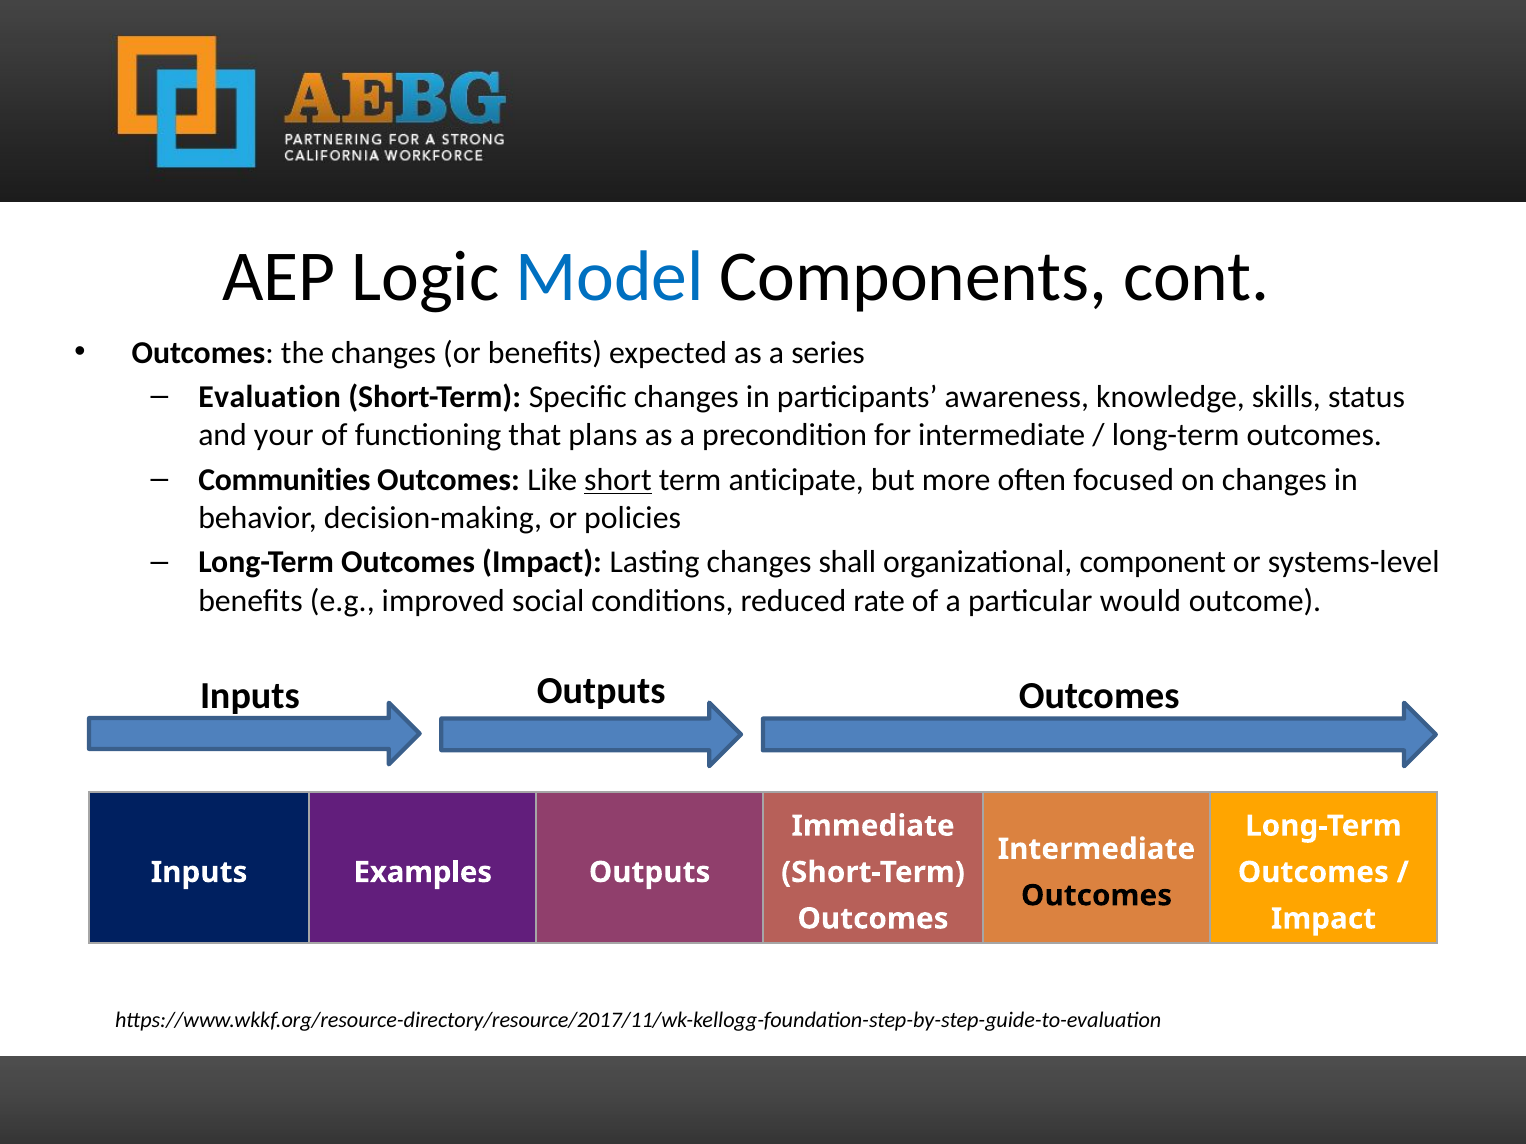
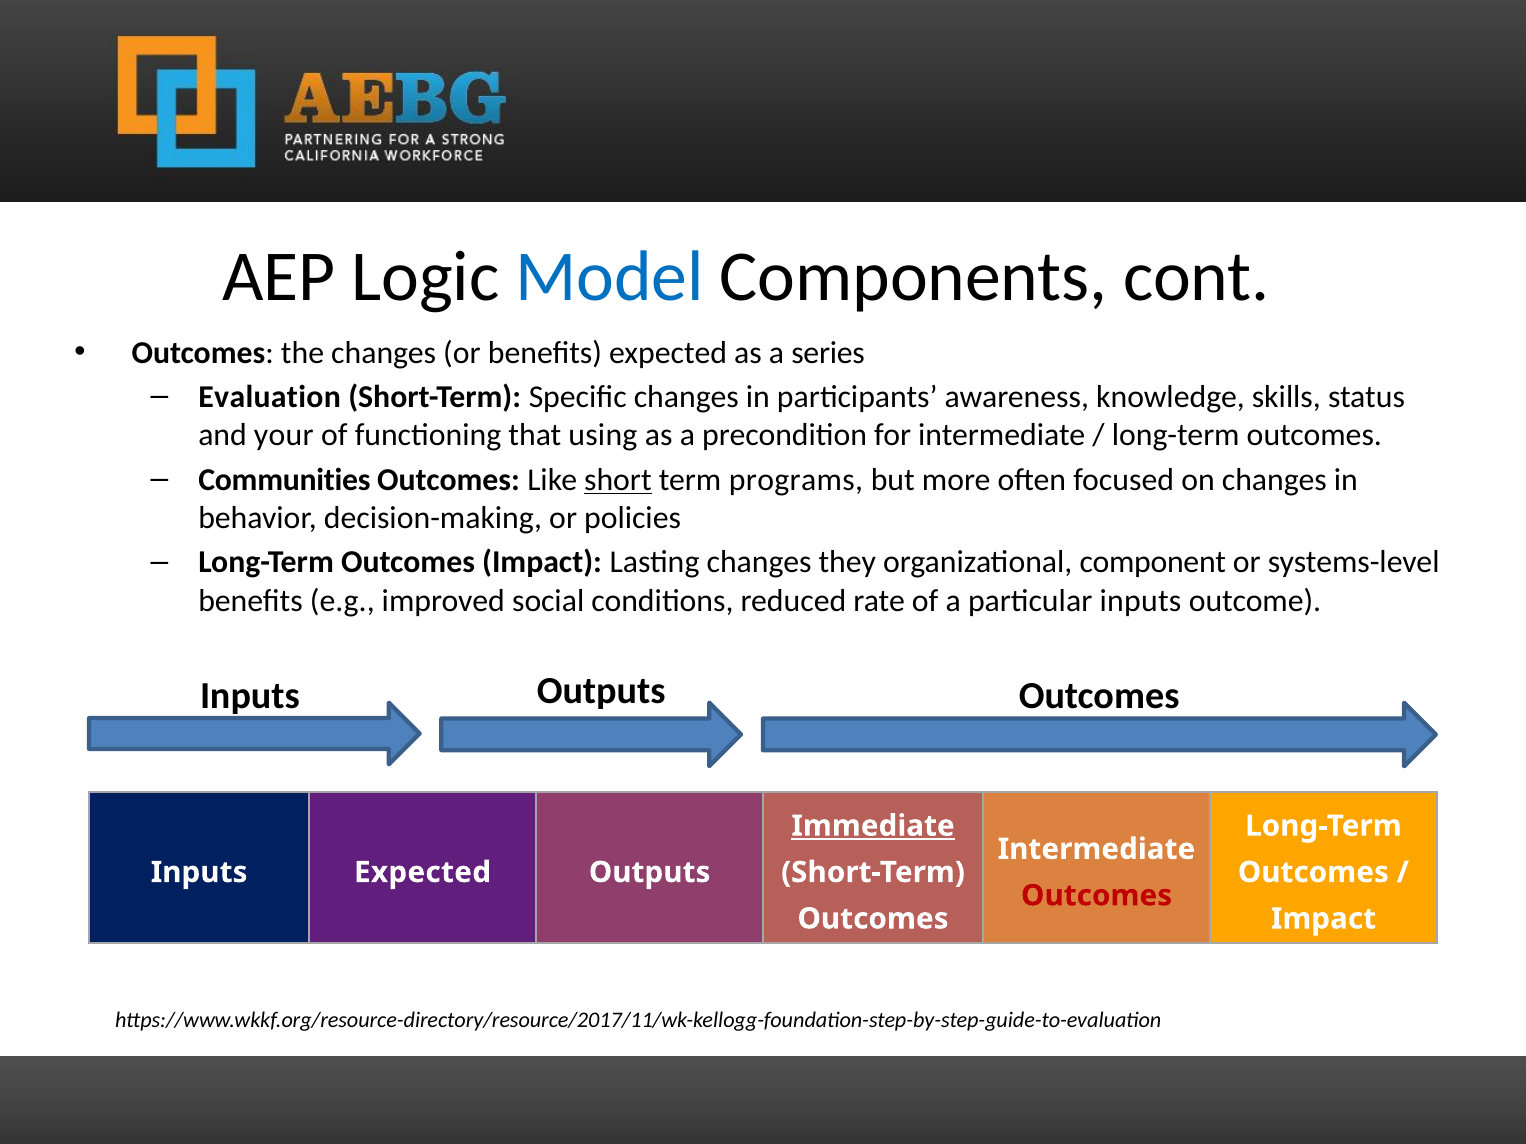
plans: plans -> using
anticipate: anticipate -> programs
shall: shall -> they
particular would: would -> inputs
Immediate underline: none -> present
Inputs Examples: Examples -> Expected
Outcomes at (1097, 896) colour: black -> red
